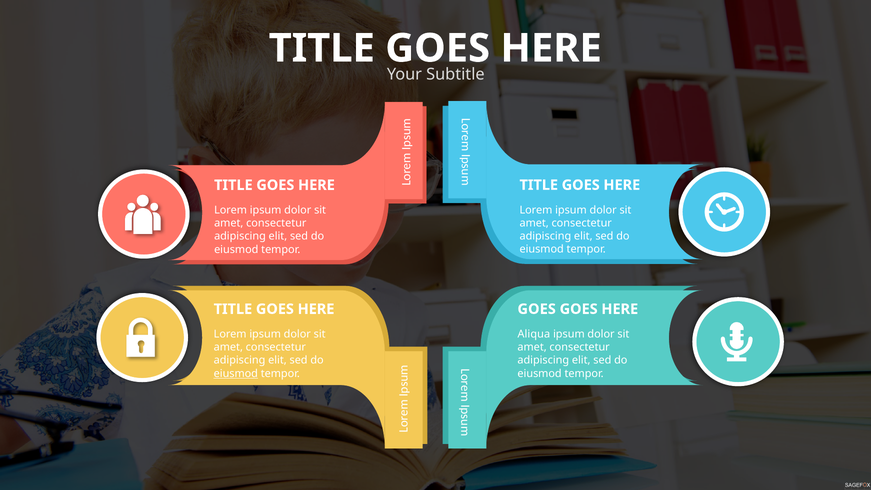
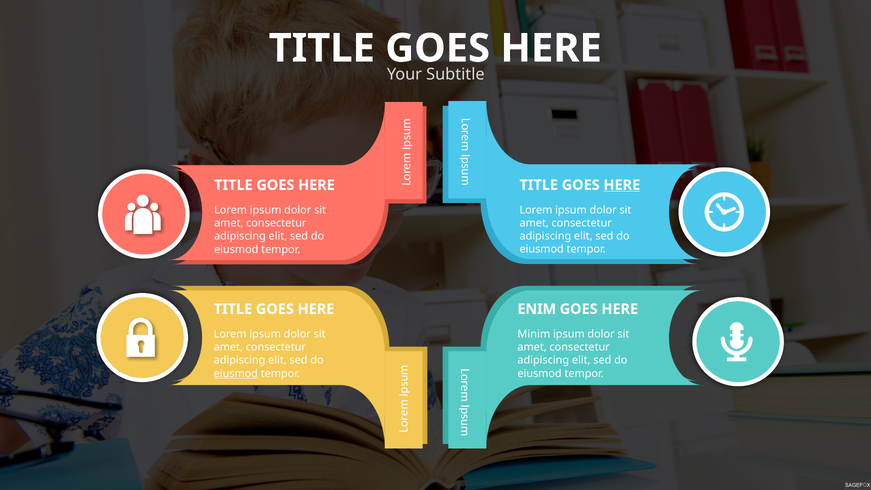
HERE at (622, 185) underline: none -> present
GOES at (537, 309): GOES -> ENIM
Aliqua: Aliqua -> Minim
